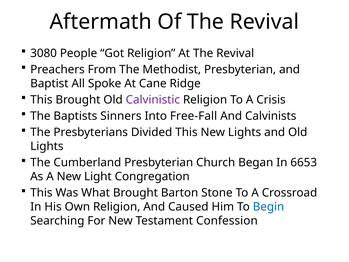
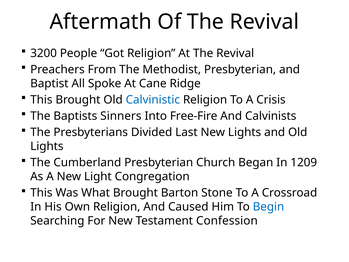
3080: 3080 -> 3200
Calvinistic colour: purple -> blue
Free-Fall: Free-Fall -> Free-Fire
Divided This: This -> Last
6653: 6653 -> 1209
